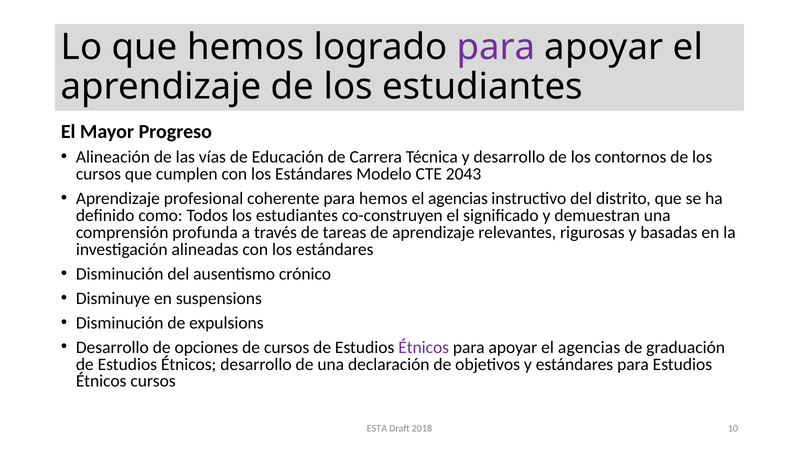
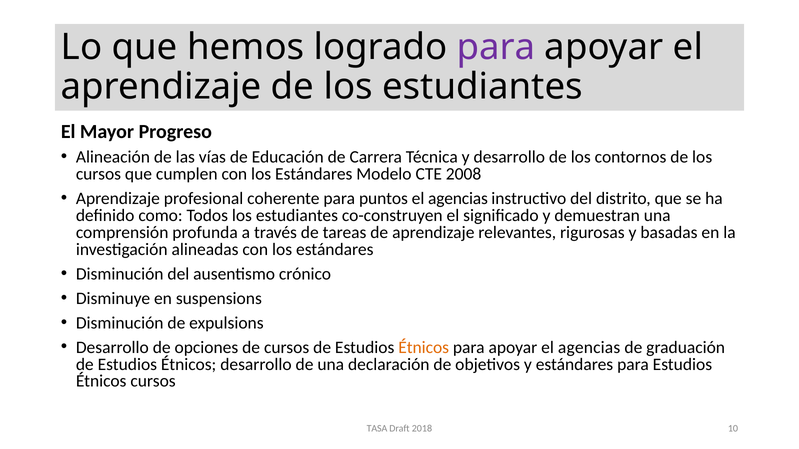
2043: 2043 -> 2008
para hemos: hemos -> puntos
Étnicos at (424, 348) colour: purple -> orange
ESTA: ESTA -> TASA
